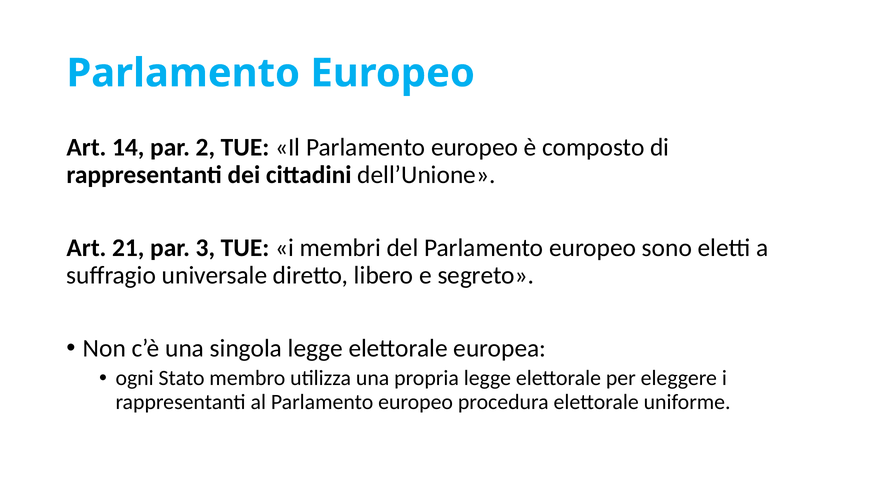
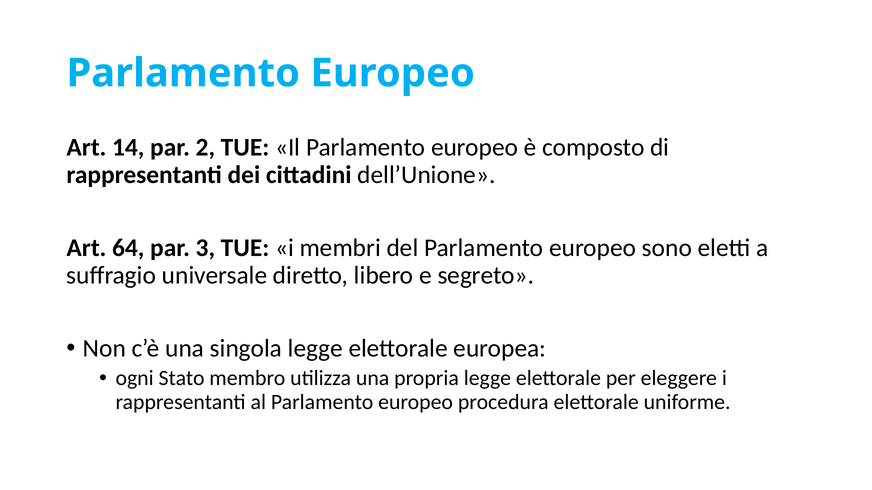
21: 21 -> 64
